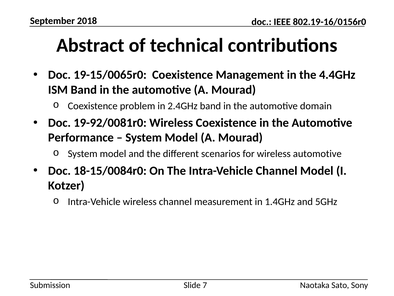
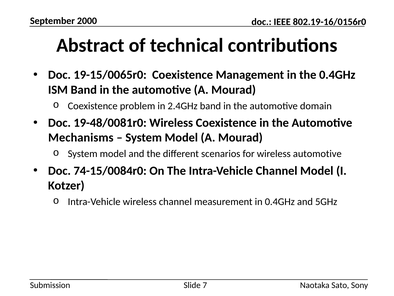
2018: 2018 -> 2000
the 4.4GHz: 4.4GHz -> 0.4GHz
19-92/0081r0: 19-92/0081r0 -> 19-48/0081r0
Performance: Performance -> Mechanisms
18-15/0084r0: 18-15/0084r0 -> 74-15/0084r0
in 1.4GHz: 1.4GHz -> 0.4GHz
